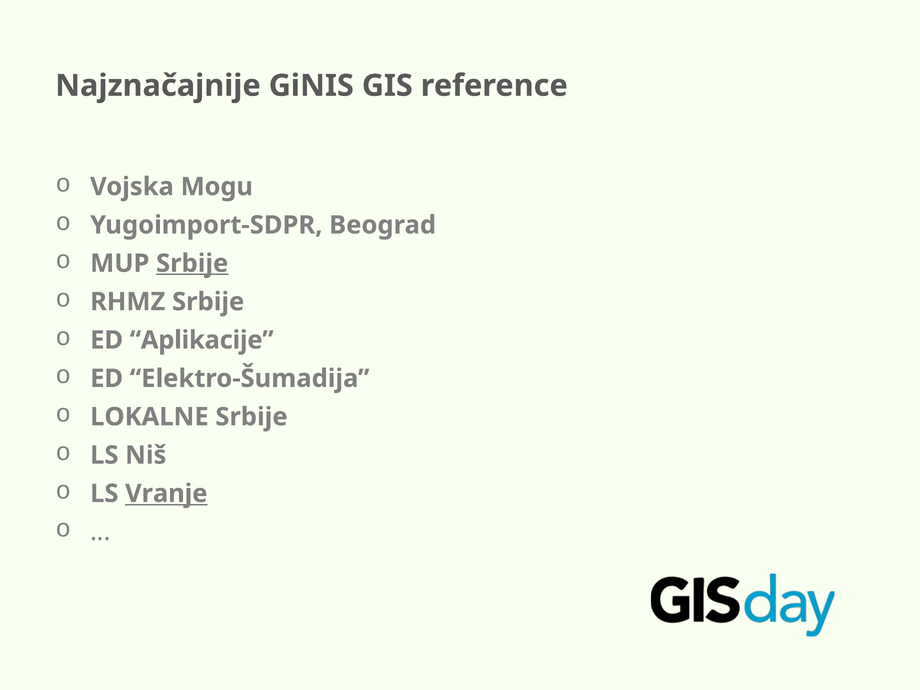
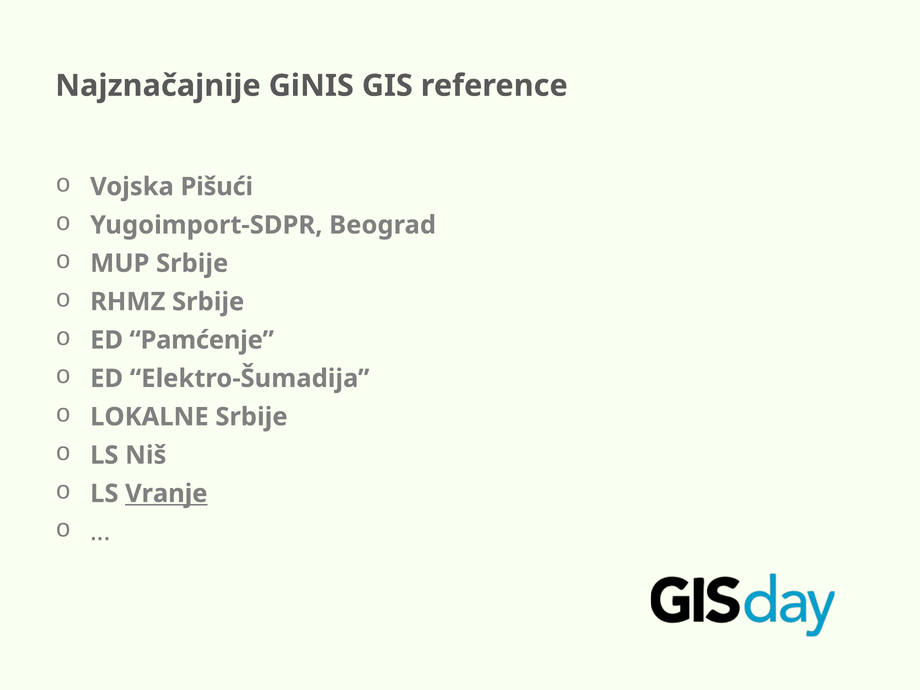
Mogu: Mogu -> Pišući
Srbije at (192, 263) underline: present -> none
Aplikacije: Aplikacije -> Pamćenje
